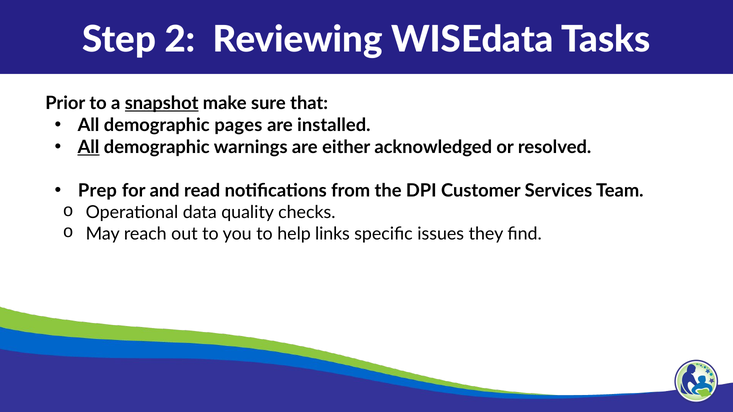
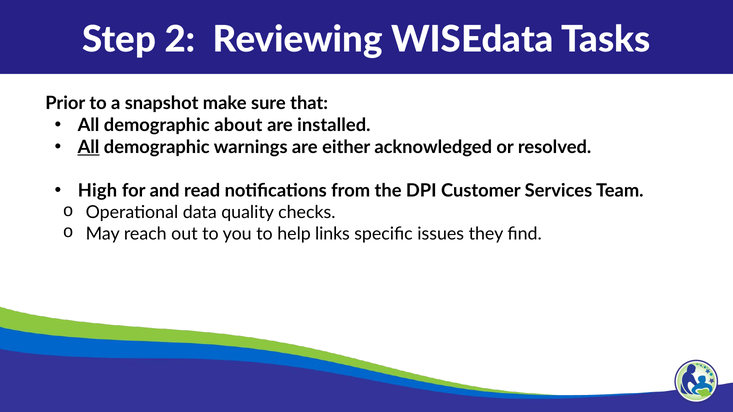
snapshot underline: present -> none
pages: pages -> about
Prep: Prep -> High
